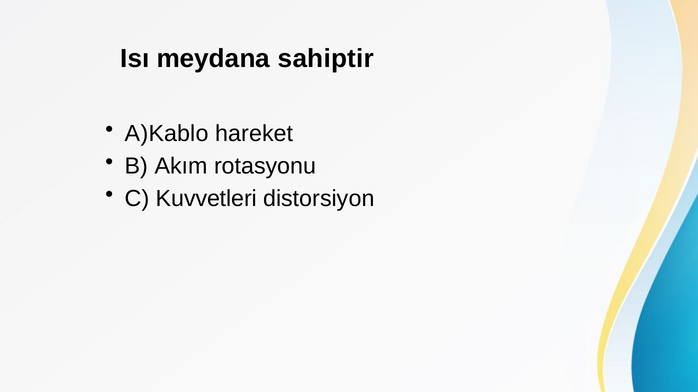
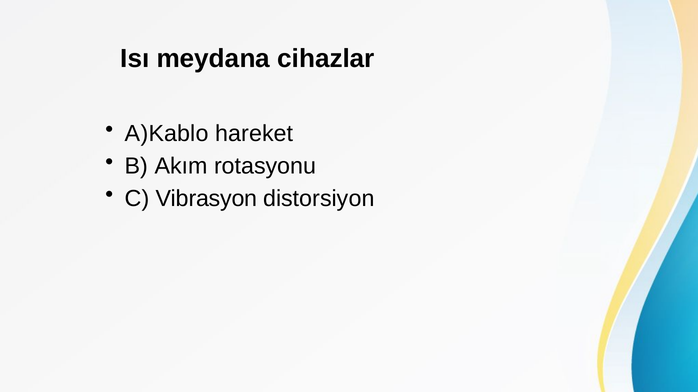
sahiptir: sahiptir -> cihazlar
Kuvvetleri: Kuvvetleri -> Vibrasyon
